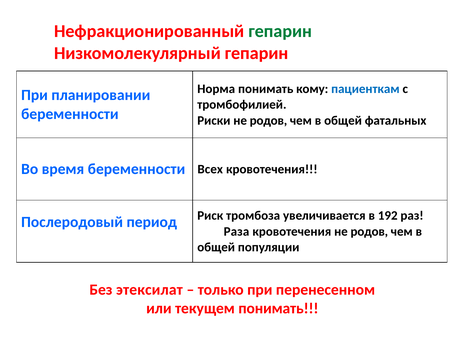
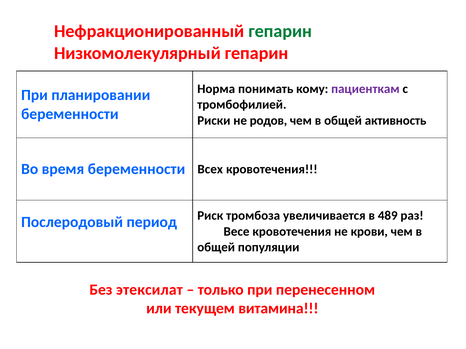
пациенткам colour: blue -> purple
фатальных: фатальных -> активность
192: 192 -> 489
Раза: Раза -> Весе
кровотечения не родов: родов -> крови
текущем понимать: понимать -> витамина
